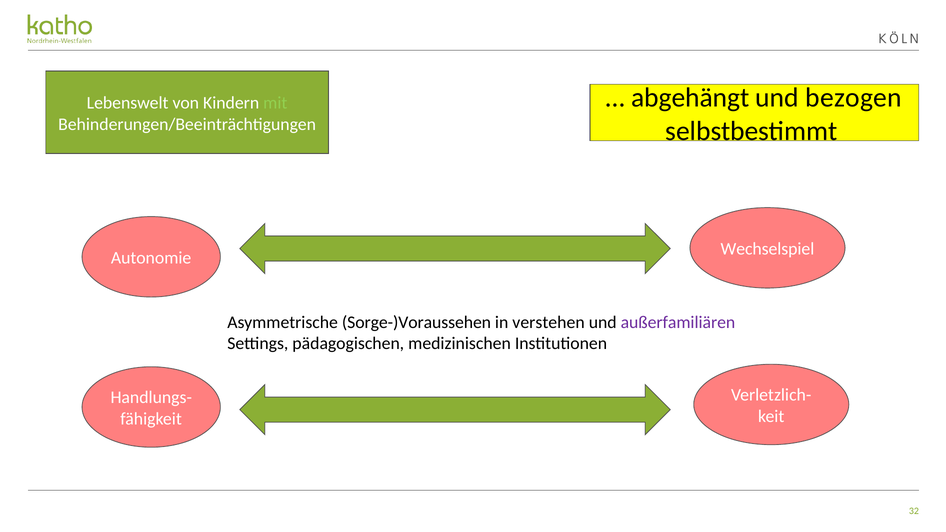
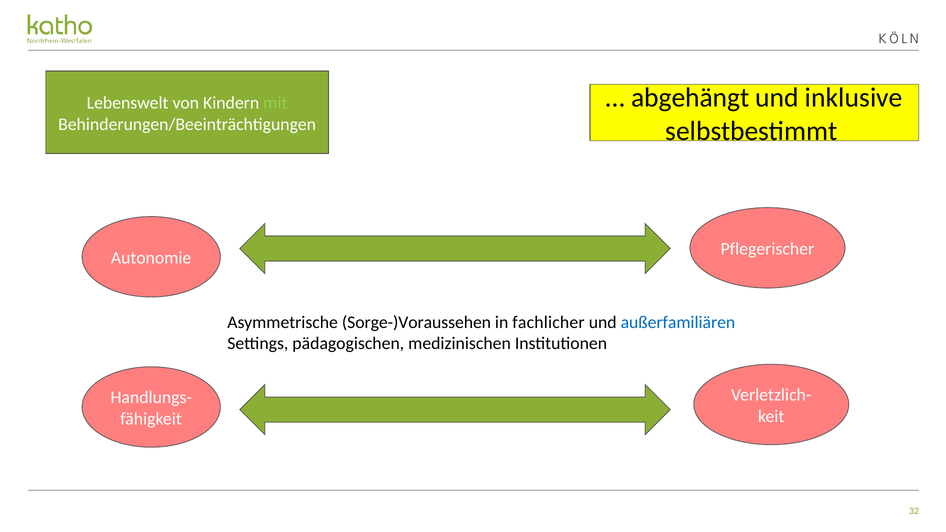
bezogen: bezogen -> inklusive
Wechselspiel: Wechselspiel -> Pflegerischer
verstehen: verstehen -> fachlicher
außerfamiliären colour: purple -> blue
